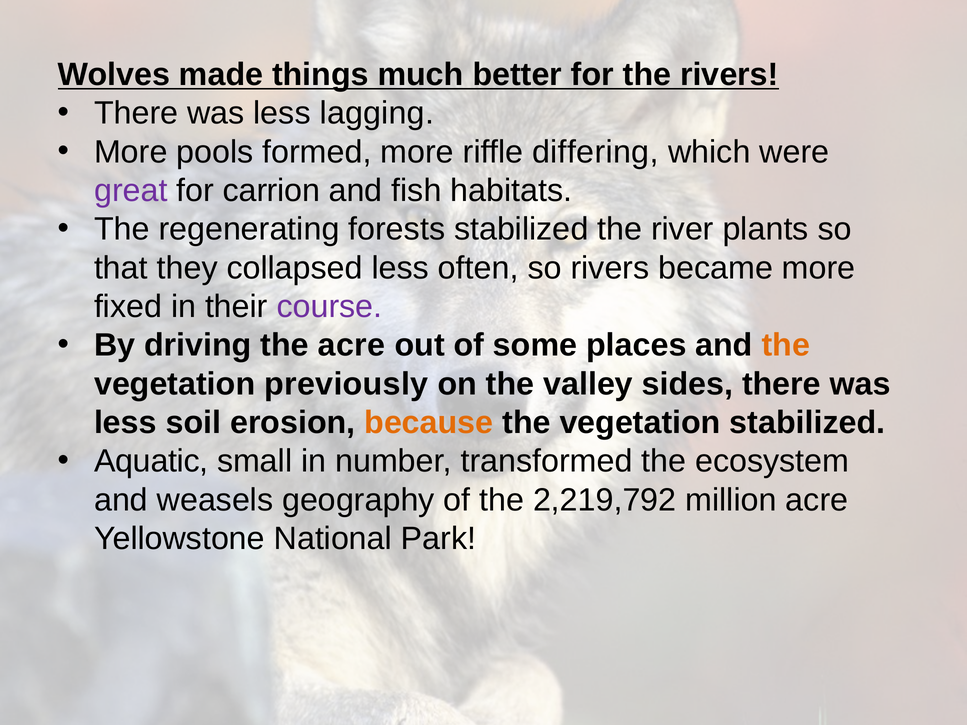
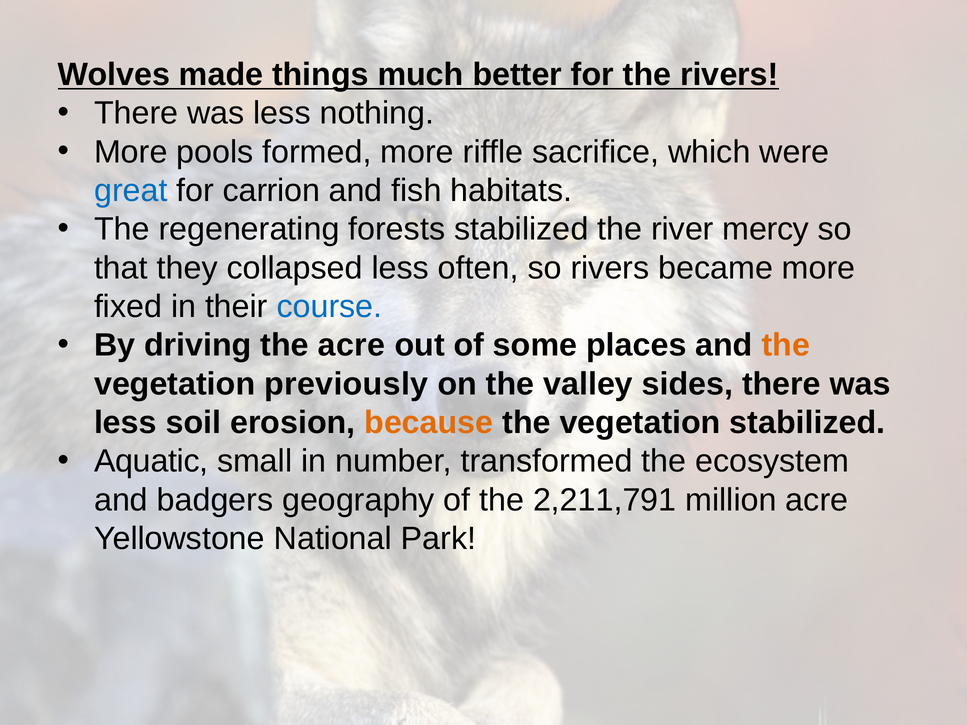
lagging: lagging -> nothing
differing: differing -> sacrifice
great colour: purple -> blue
plants: plants -> mercy
course colour: purple -> blue
weasels: weasels -> badgers
2,219,792: 2,219,792 -> 2,211,791
